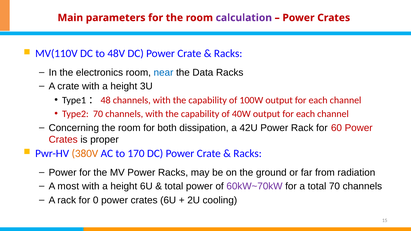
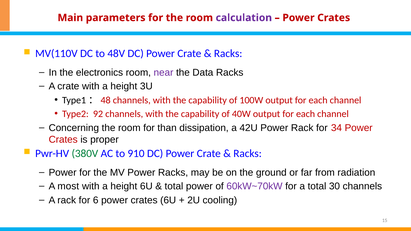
near colour: blue -> purple
Type2 70: 70 -> 92
both: both -> than
60: 60 -> 34
380V colour: orange -> green
170: 170 -> 910
total 70: 70 -> 30
0: 0 -> 6
